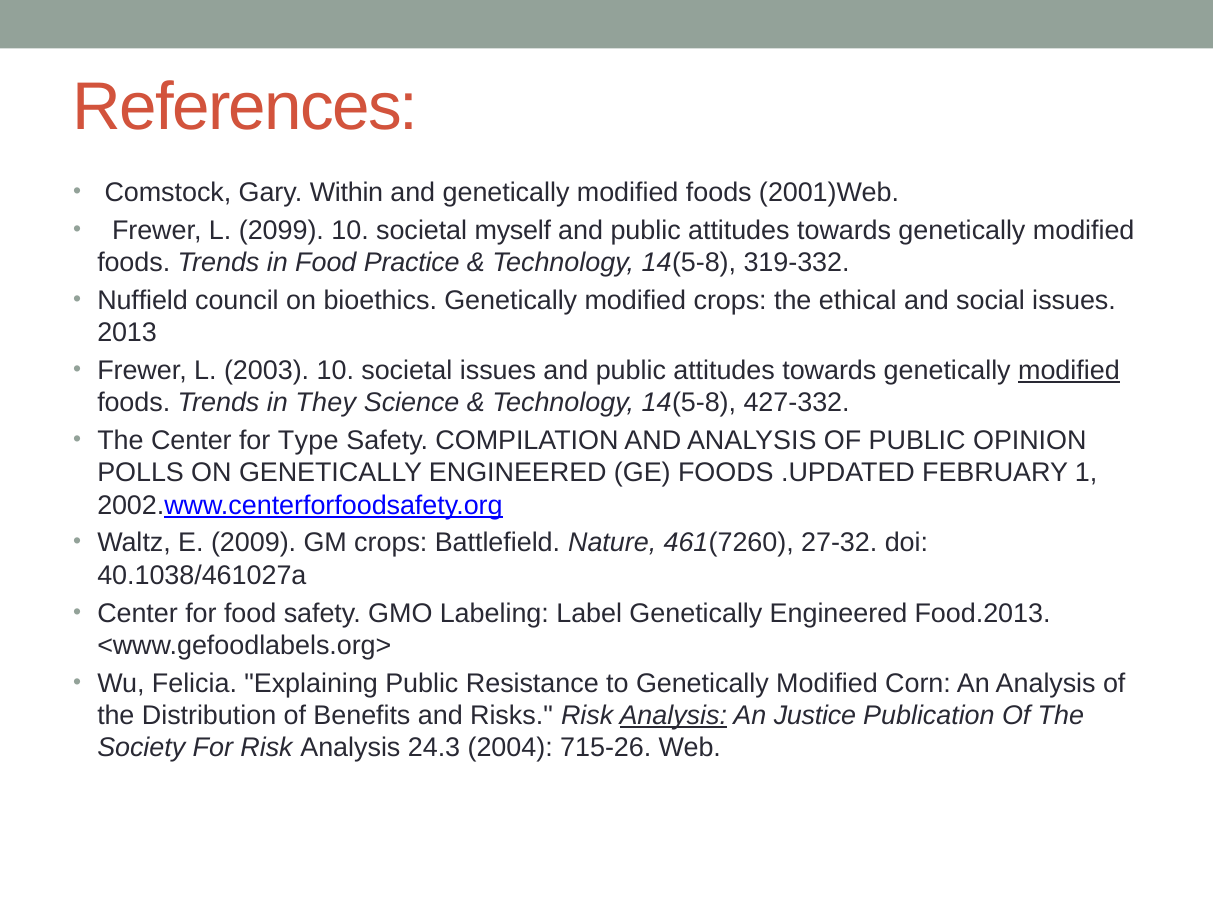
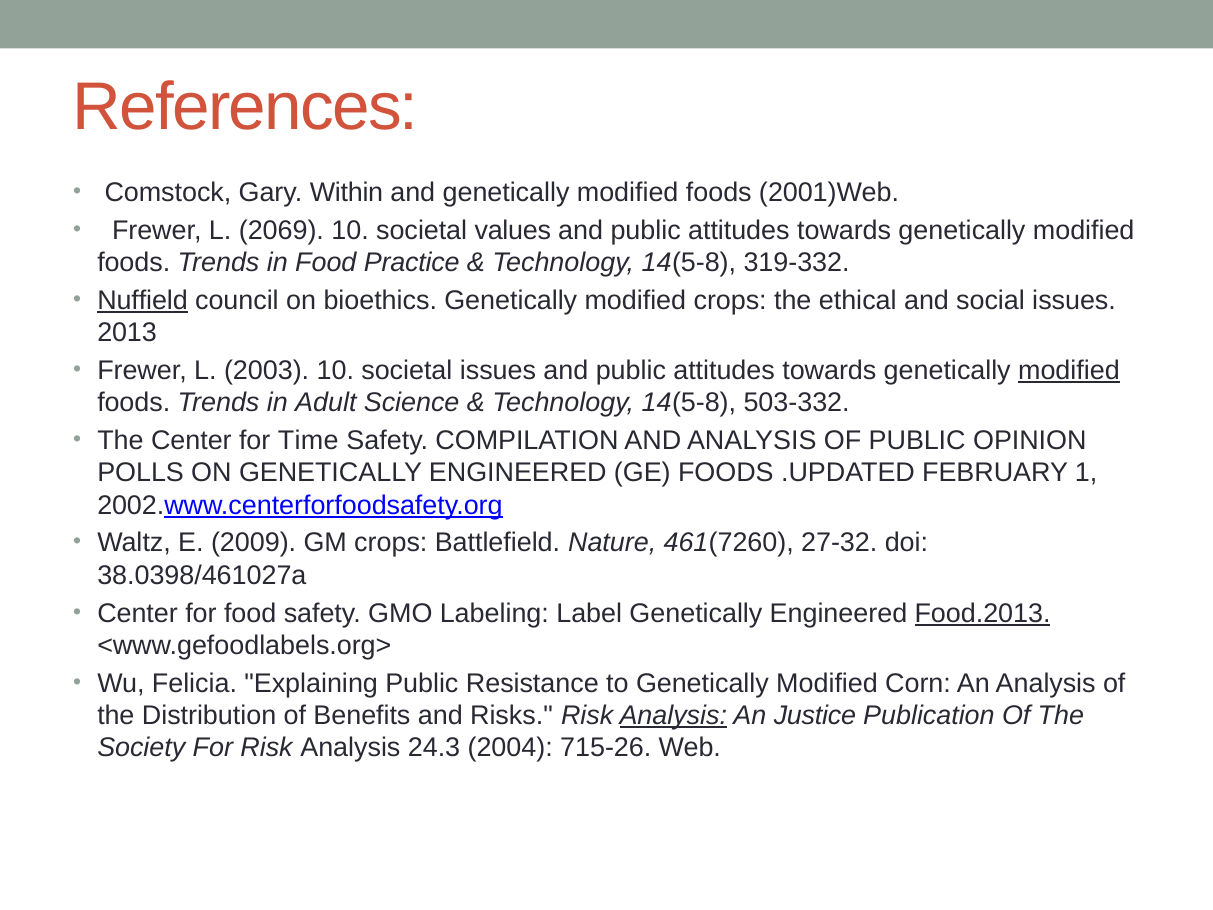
2099: 2099 -> 2069
myself: myself -> values
Nuffield underline: none -> present
They: They -> Adult
427-332: 427-332 -> 503-332
Type: Type -> Time
40.1038/461027a: 40.1038/461027a -> 38.0398/461027a
Food.2013 underline: none -> present
